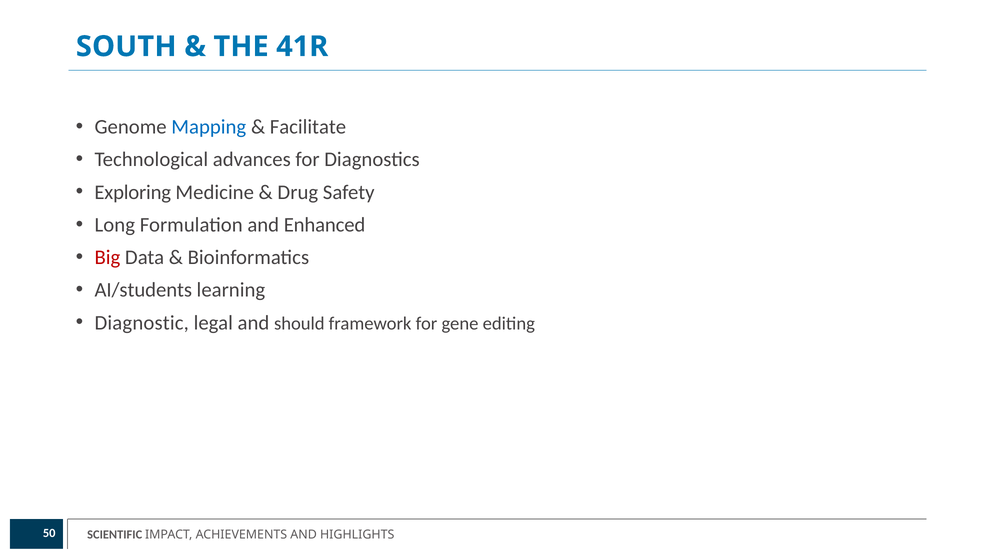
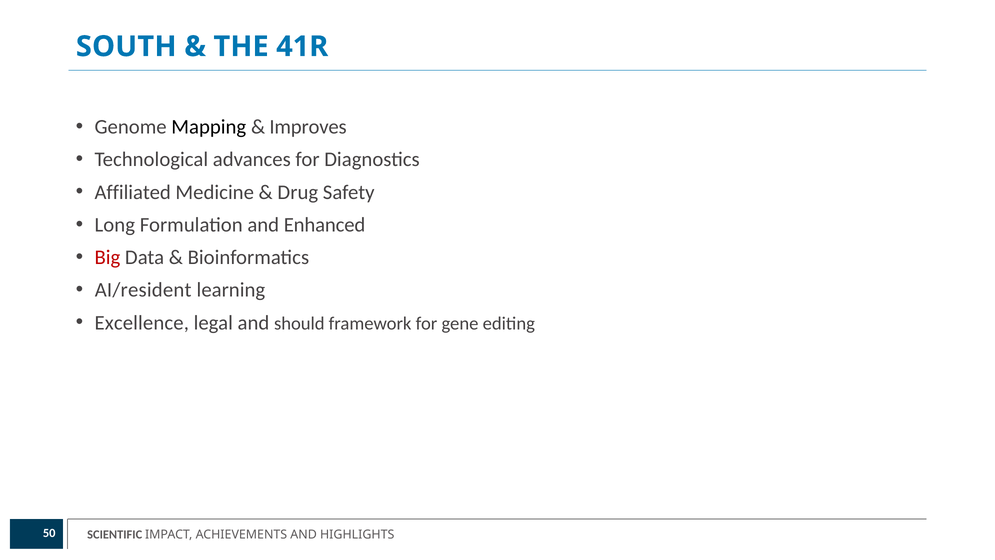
Mapping colour: blue -> black
Facilitate: Facilitate -> Improves
Exploring: Exploring -> Affiliated
AI/students: AI/students -> AI/resident
Diagnostic: Diagnostic -> Excellence
